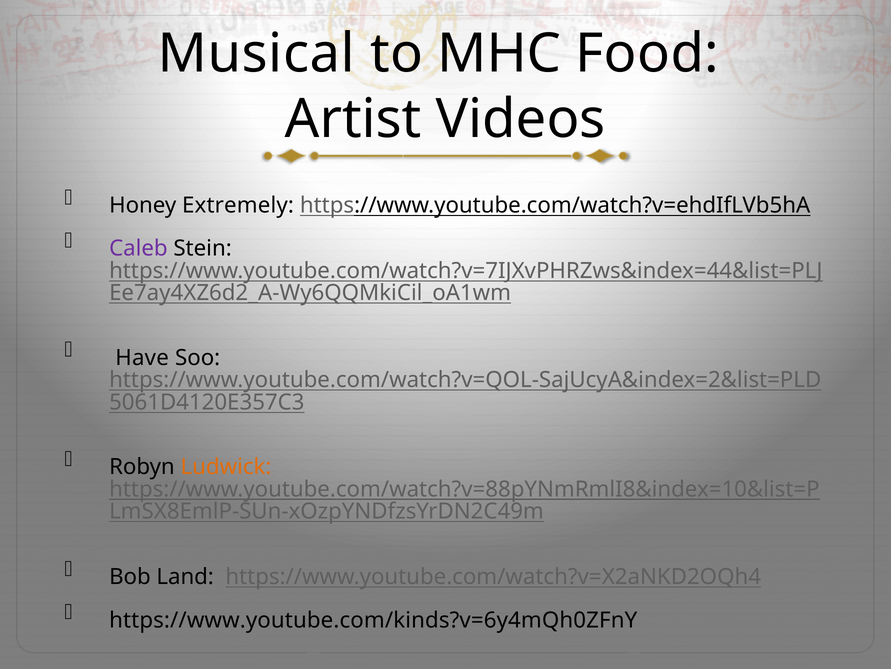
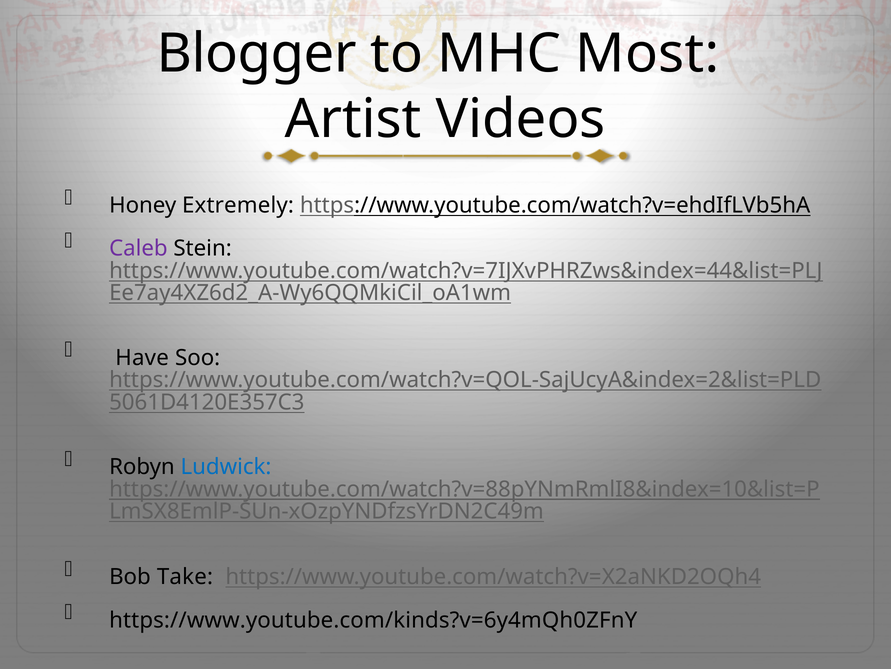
Musical: Musical -> Blogger
Food: Food -> Most
Ludwick colour: orange -> blue
Land: Land -> Take
